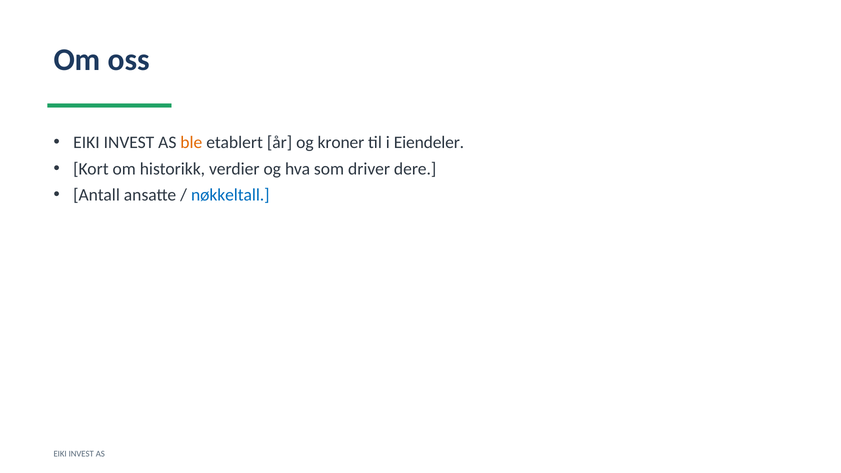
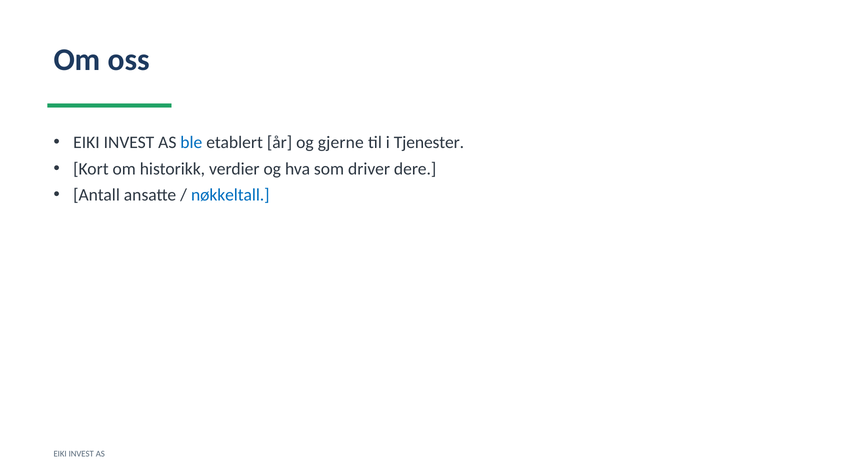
ble colour: orange -> blue
kroner: kroner -> gjerne
Eiendeler: Eiendeler -> Tjenester
